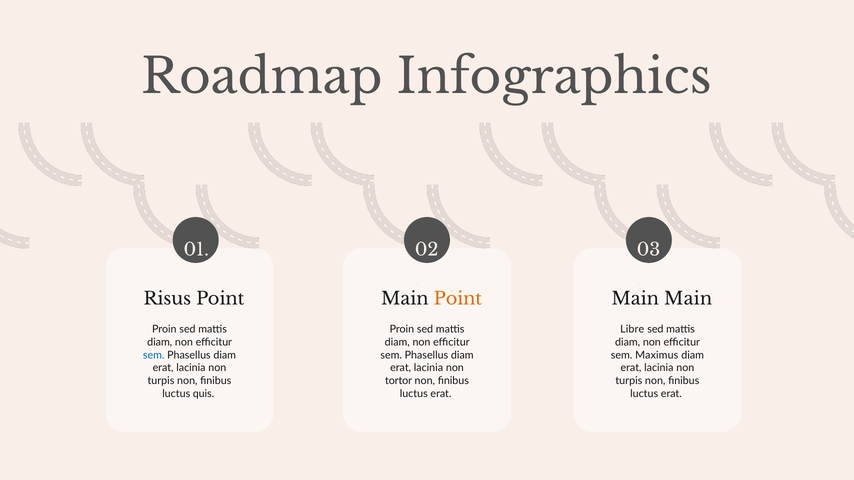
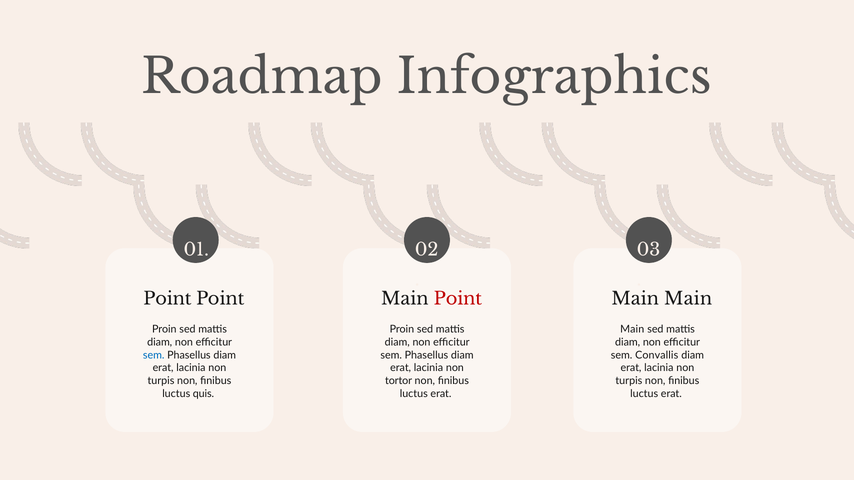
Risus at (167, 299): Risus -> Point
Point at (458, 299) colour: orange -> red
Libre at (632, 330): Libre -> Main
Maximus: Maximus -> Convallis
